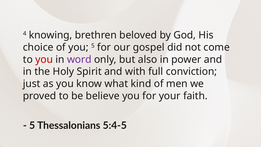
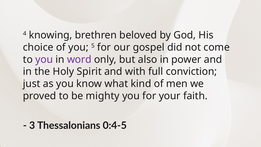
you at (44, 59) colour: red -> purple
believe: believe -> mighty
5 at (32, 125): 5 -> 3
5:4-5: 5:4-5 -> 0:4-5
